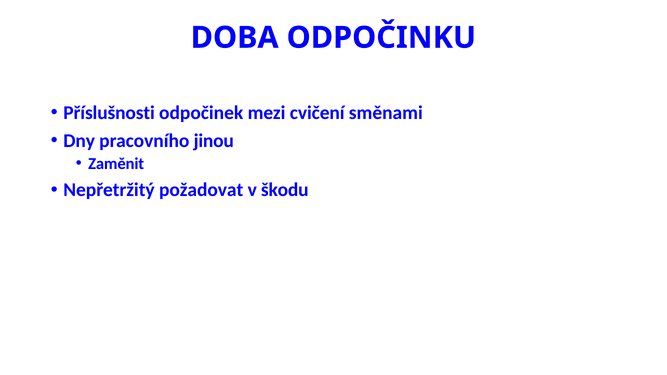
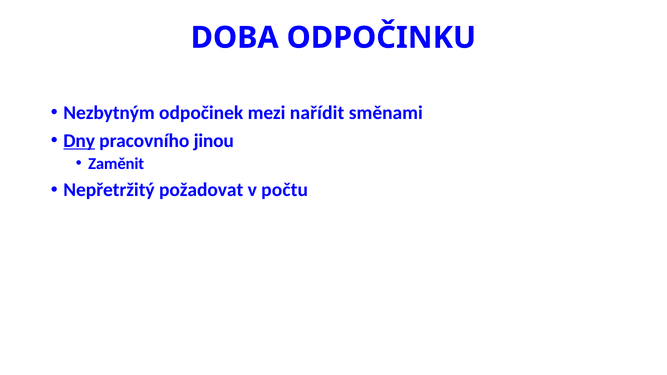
Příslušnosti: Příslušnosti -> Nezbytným
cvičení: cvičení -> nařídit
Dny underline: none -> present
škodu: škodu -> počtu
